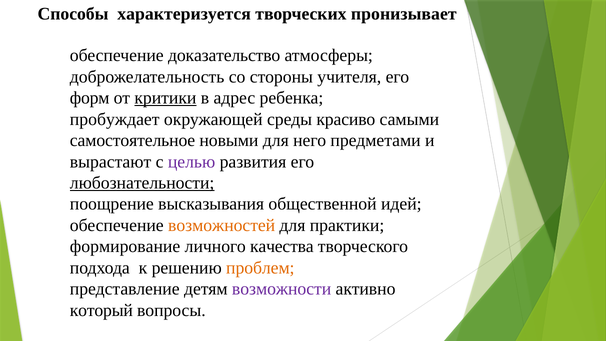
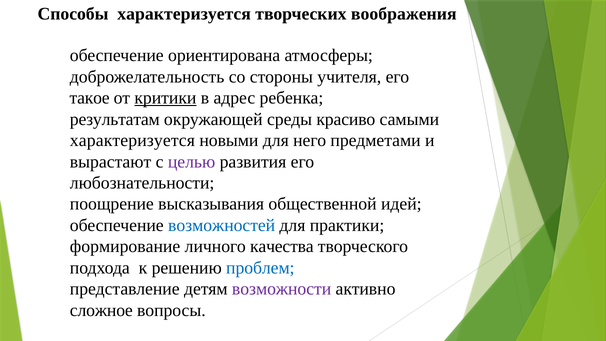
пронизывает: пронизывает -> воображения
доказательство: доказательство -> ориентирована
форм: форм -> такое
пробуждает: пробуждает -> результатам
самостоятельное at (132, 140): самостоятельное -> характеризуется
любознательности underline: present -> none
возможностей colour: orange -> blue
проблем colour: orange -> blue
который: который -> сложное
